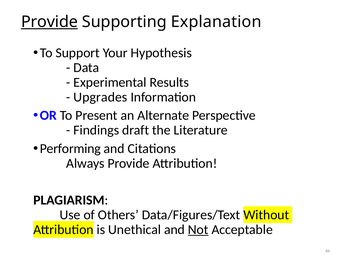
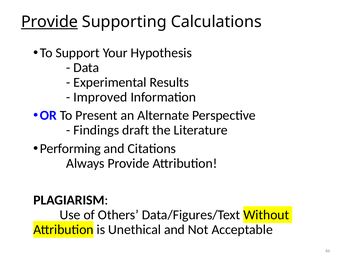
Explanation: Explanation -> Calculations
Upgrades: Upgrades -> Improved
Not underline: present -> none
